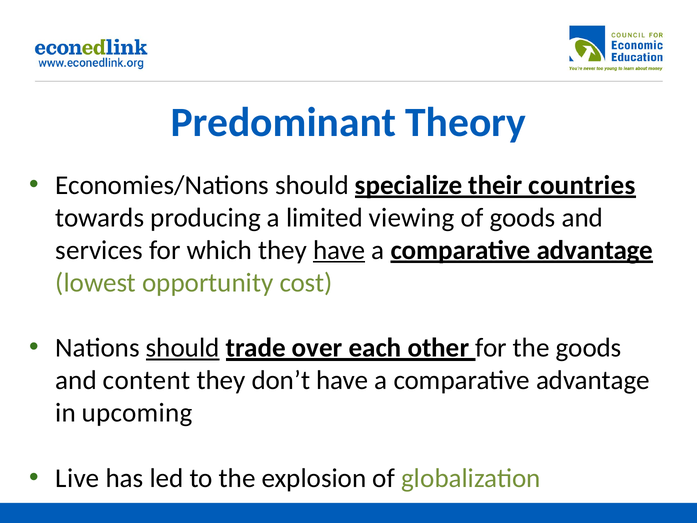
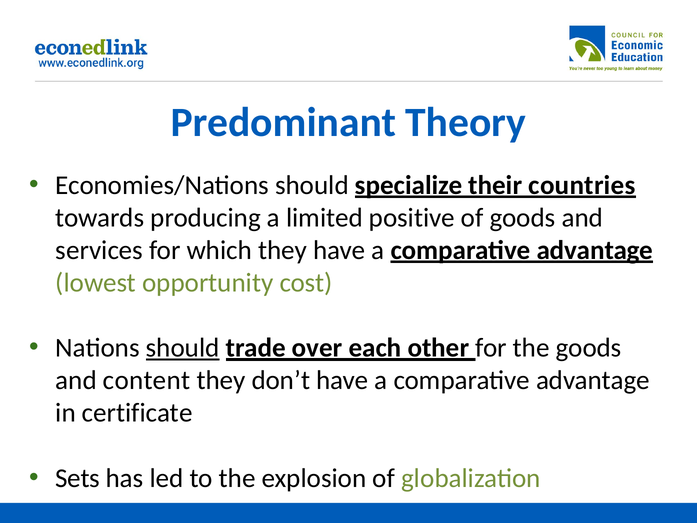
viewing: viewing -> positive
have at (339, 250) underline: present -> none
upcoming: upcoming -> certificate
Live: Live -> Sets
